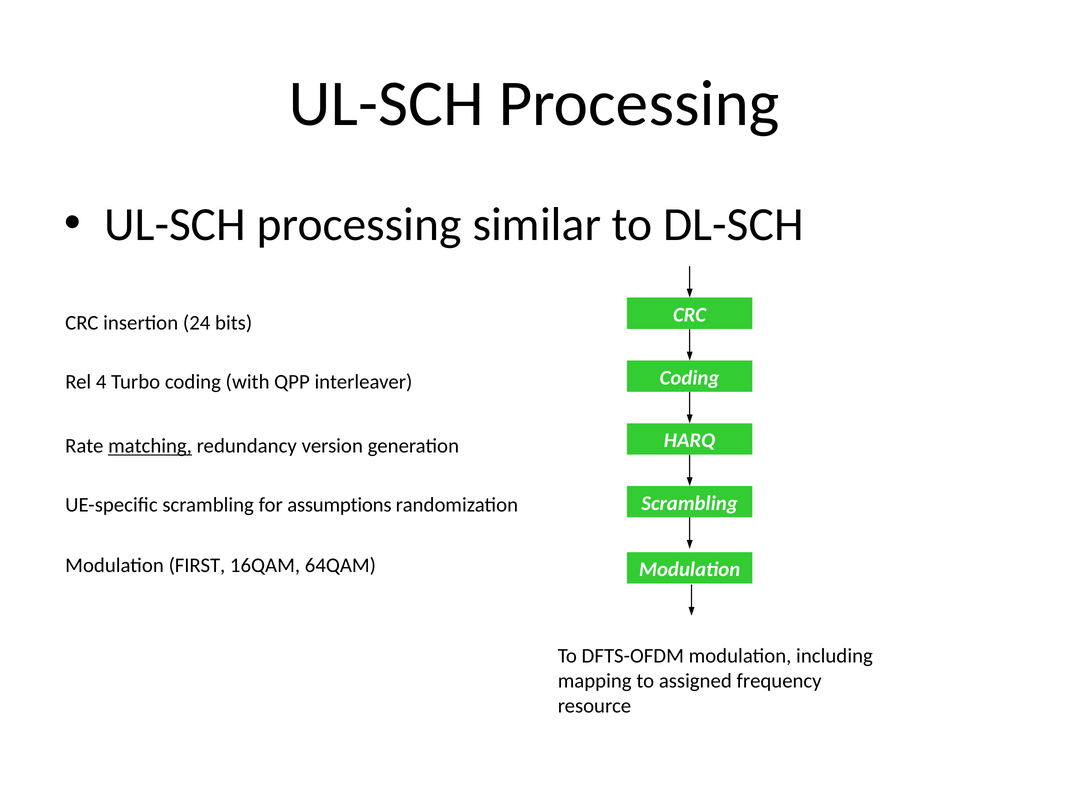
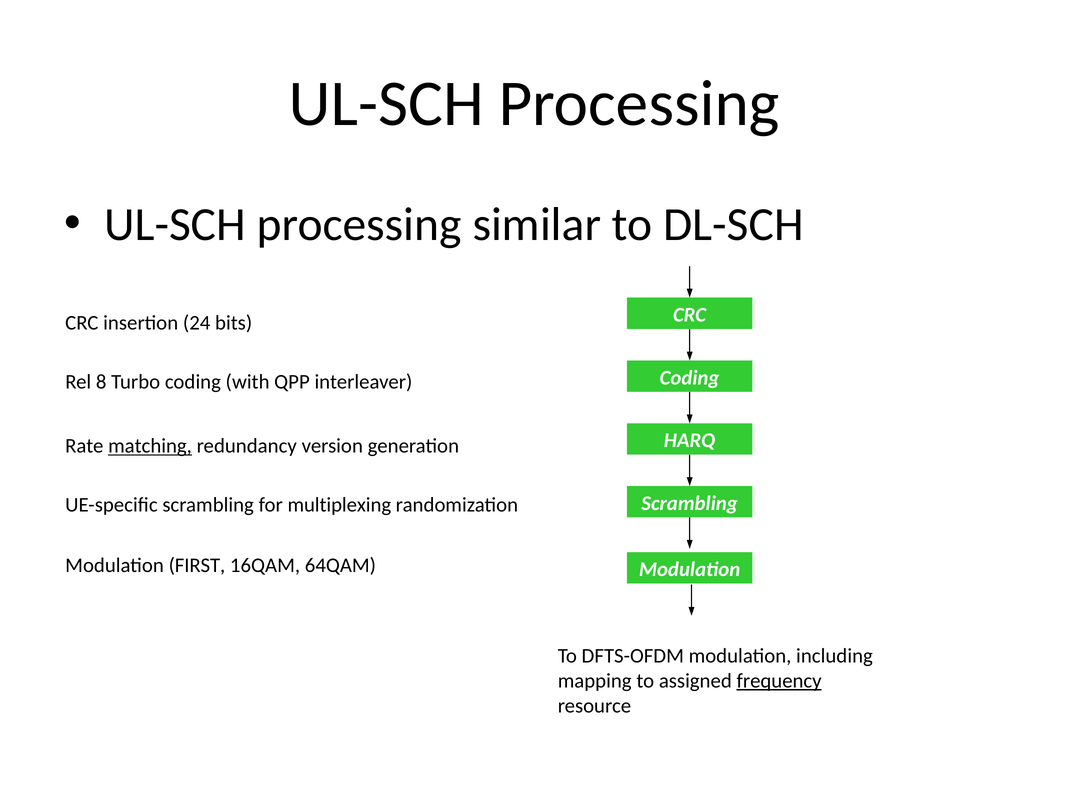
4: 4 -> 8
assumptions: assumptions -> multiplexing
frequency underline: none -> present
